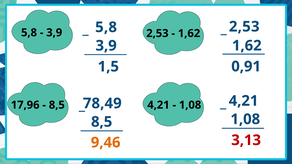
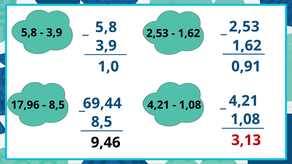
1,5: 1,5 -> 1,0
78,49: 78,49 -> 69,44
9,46 colour: orange -> black
